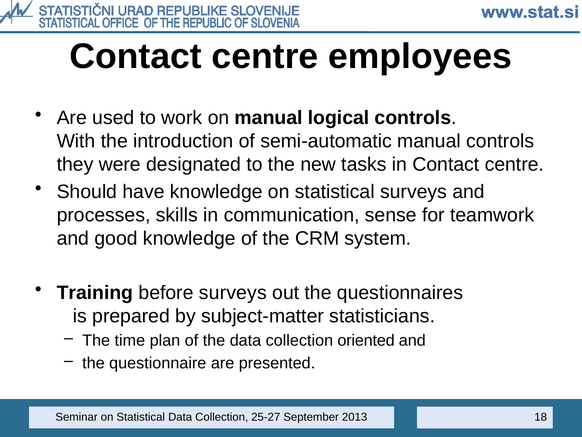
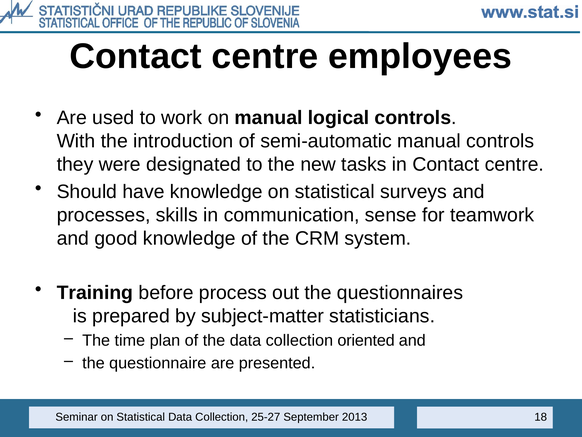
before surveys: surveys -> process
